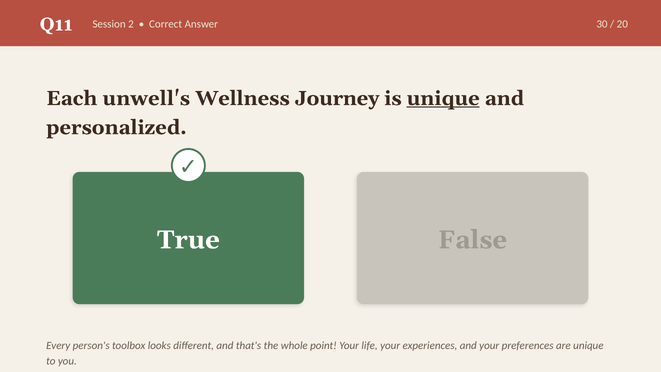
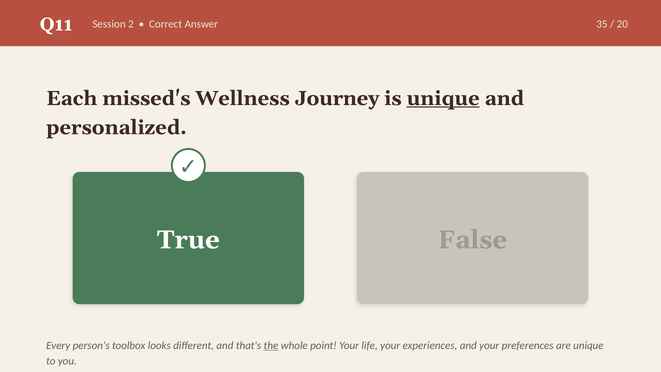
30: 30 -> 35
unwell's: unwell's -> missed's
the underline: none -> present
